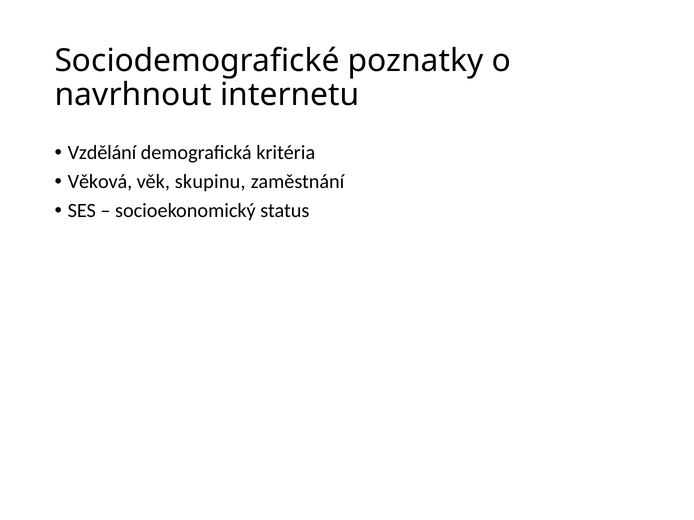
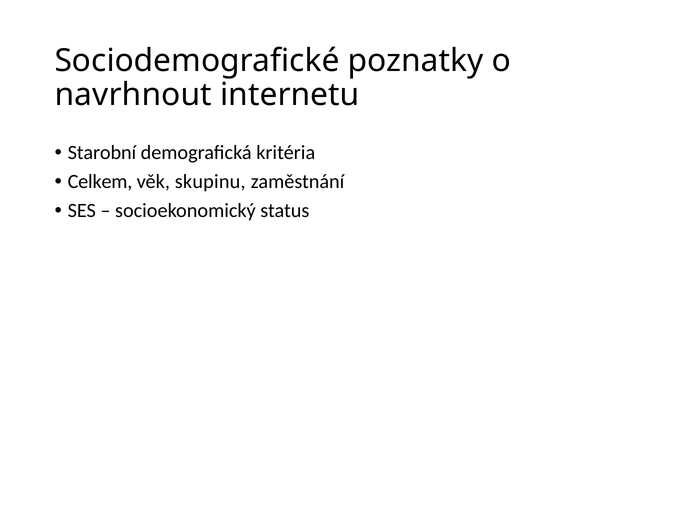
Vzdělání: Vzdělání -> Starobní
Věková: Věková -> Celkem
